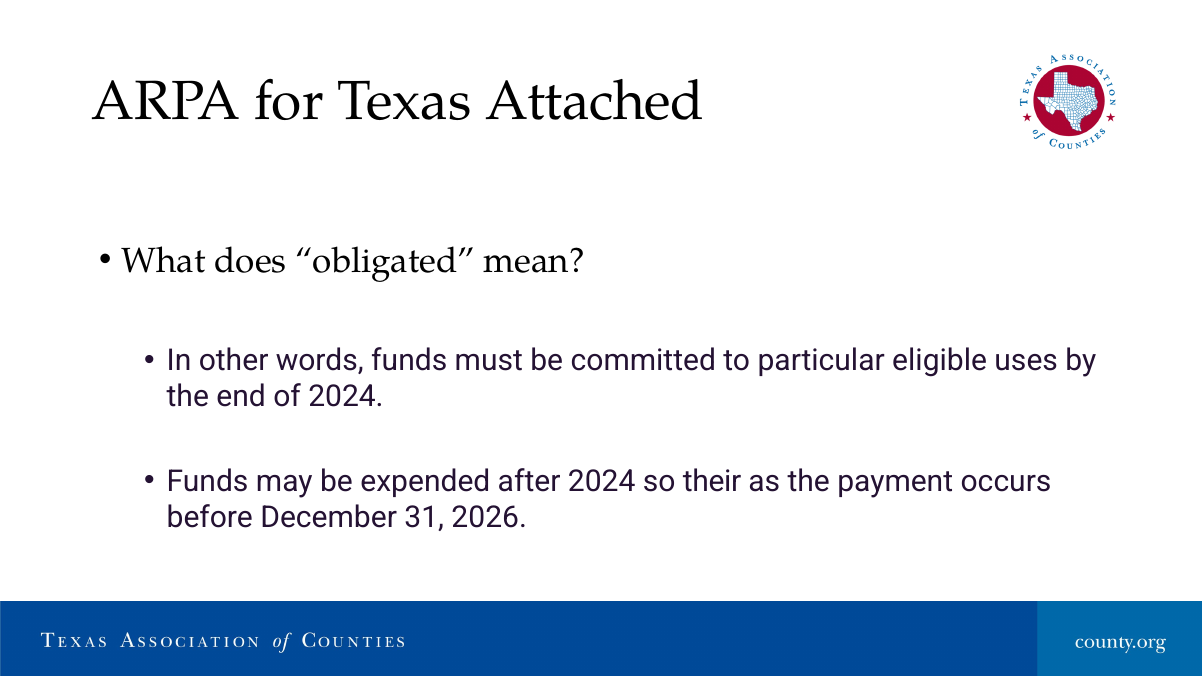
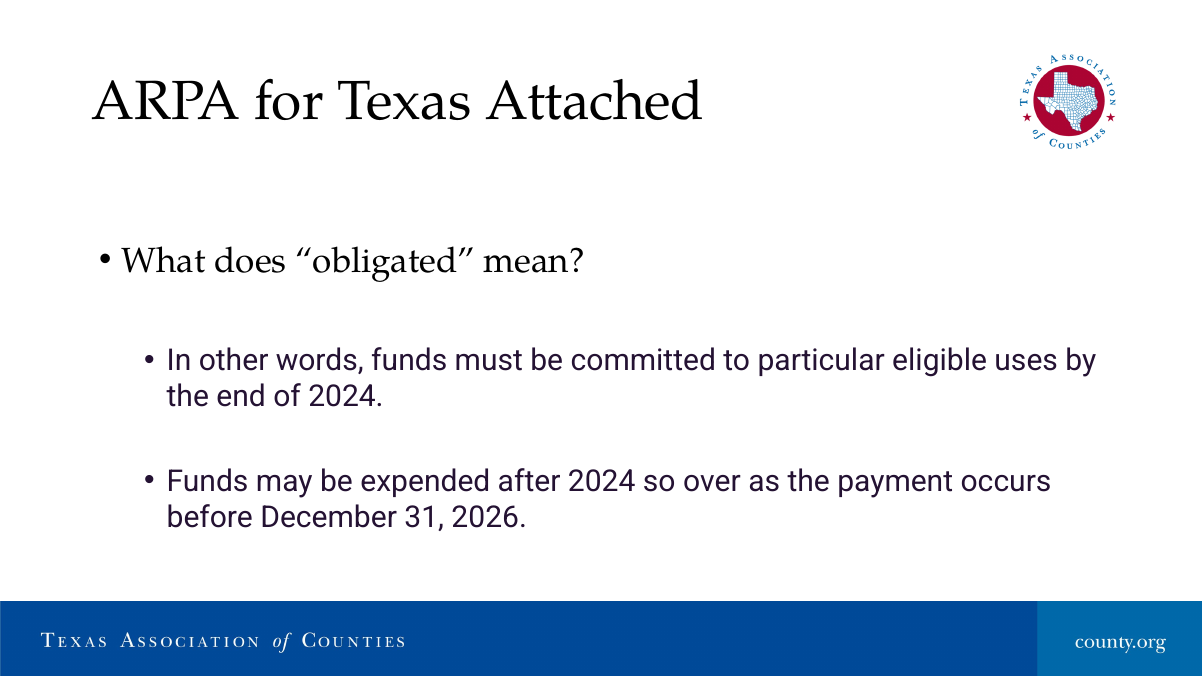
their: their -> over
